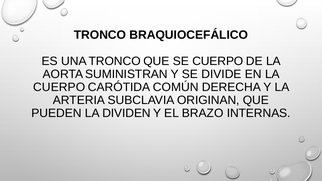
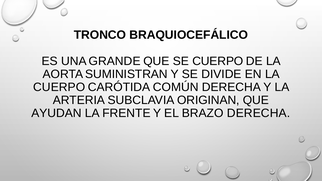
UNA TRONCO: TRONCO -> GRANDE
PUEDEN: PUEDEN -> AYUDAN
DIVIDEN: DIVIDEN -> FRENTE
BRAZO INTERNAS: INTERNAS -> DERECHA
